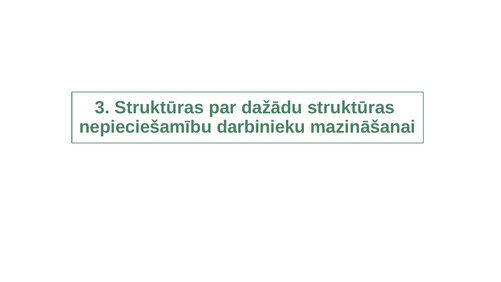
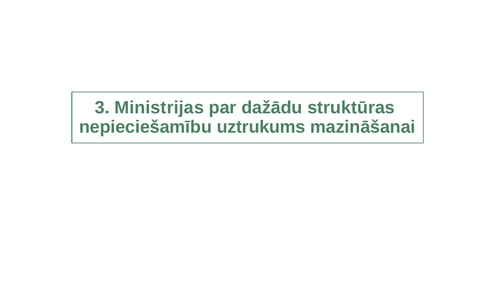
3 Struktūras: Struktūras -> Ministrijas
darbinieku: darbinieku -> uztrukums
